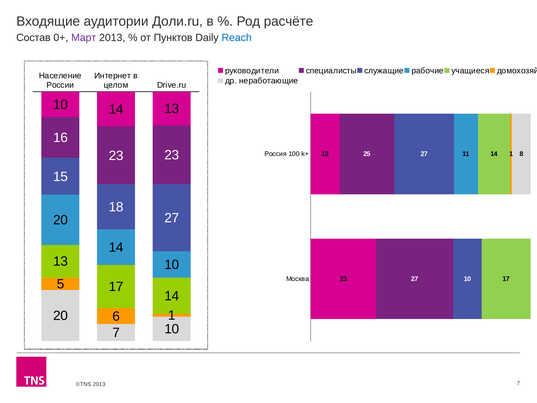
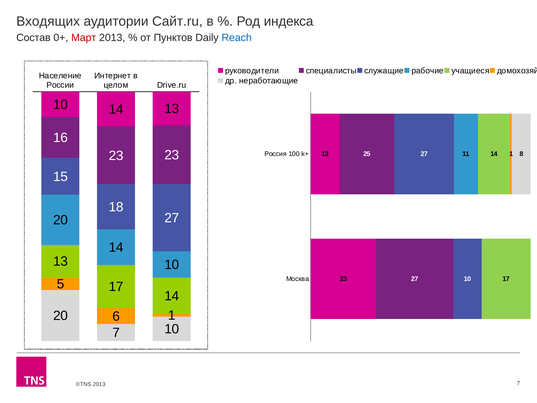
Входящие: Входящие -> Входящих
Доли.ru: Доли.ru -> Сайт.ru
расчёте: расчёте -> индекса
Март colour: purple -> red
